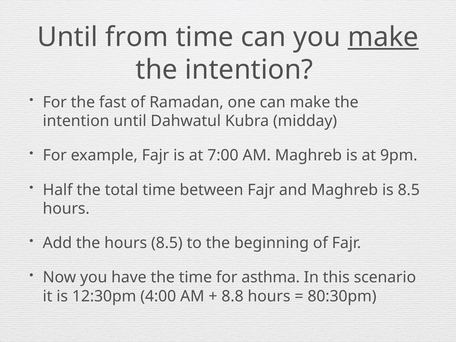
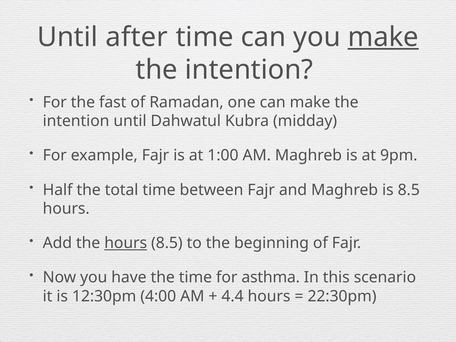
from: from -> after
7:00: 7:00 -> 1:00
hours at (126, 243) underline: none -> present
8.8: 8.8 -> 4.4
80:30pm: 80:30pm -> 22:30pm
